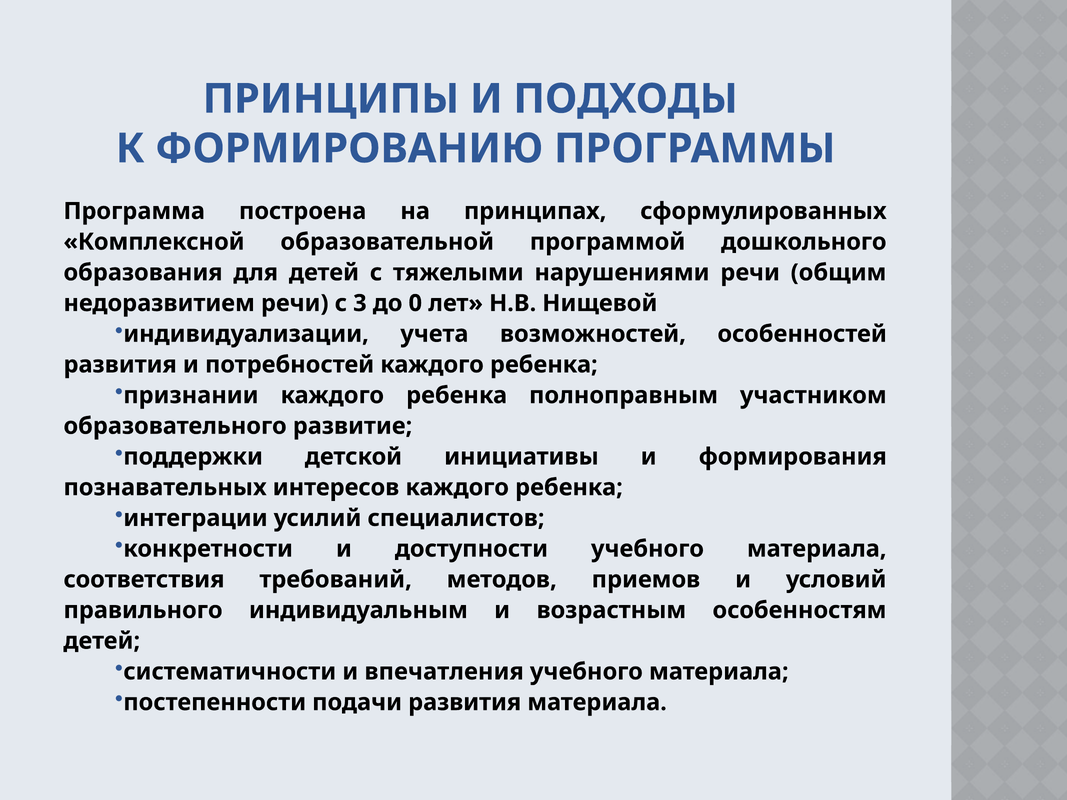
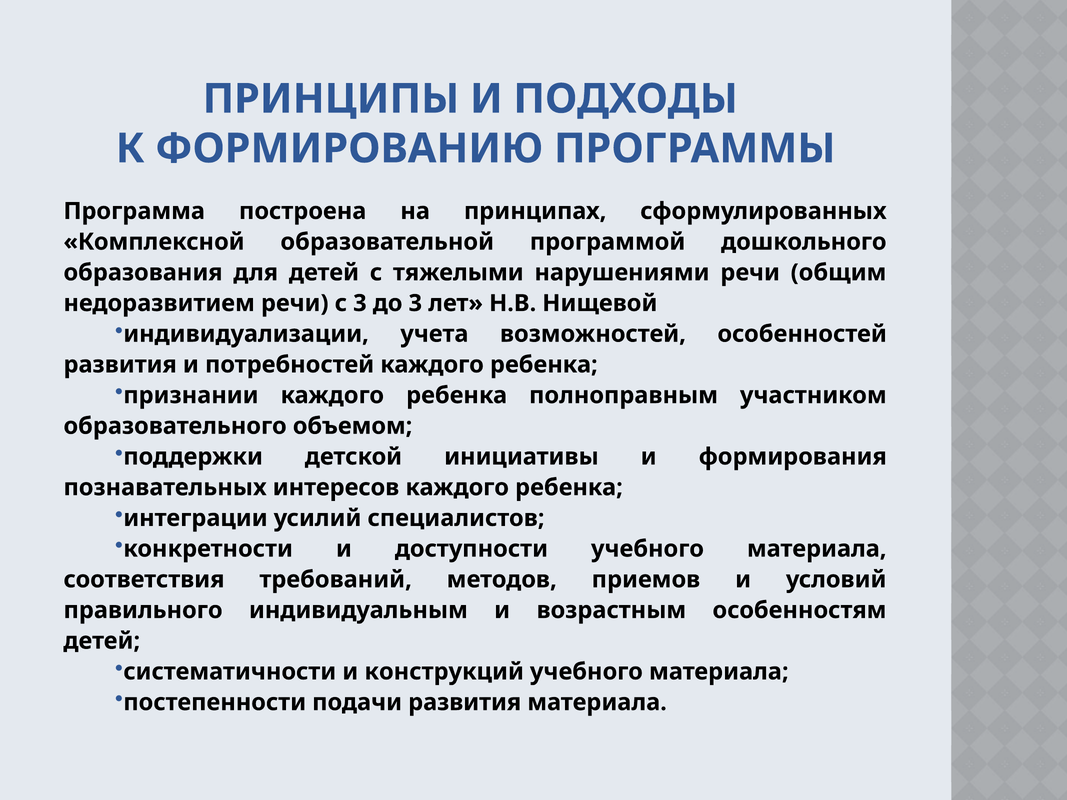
до 0: 0 -> 3
развитие: развитие -> объемом
впечатления: впечатления -> конструкций
